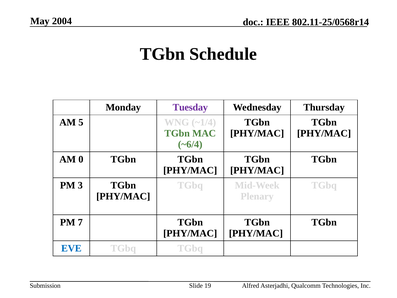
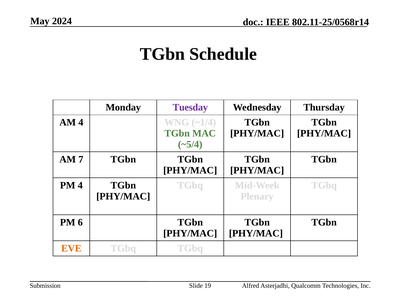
2004: 2004 -> 2024
AM 5: 5 -> 4
~6/4: ~6/4 -> ~5/4
0: 0 -> 7
PM 3: 3 -> 4
7: 7 -> 6
EVE colour: blue -> orange
